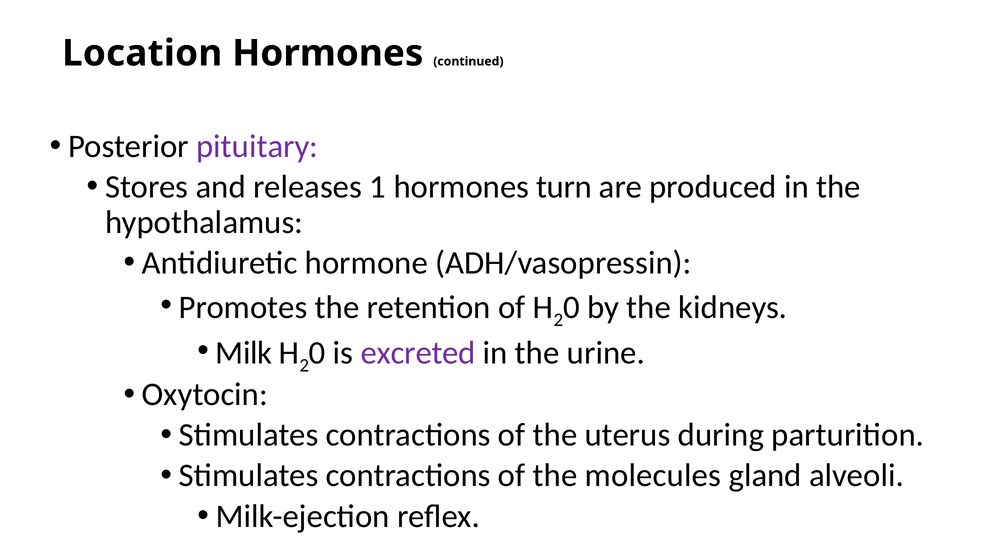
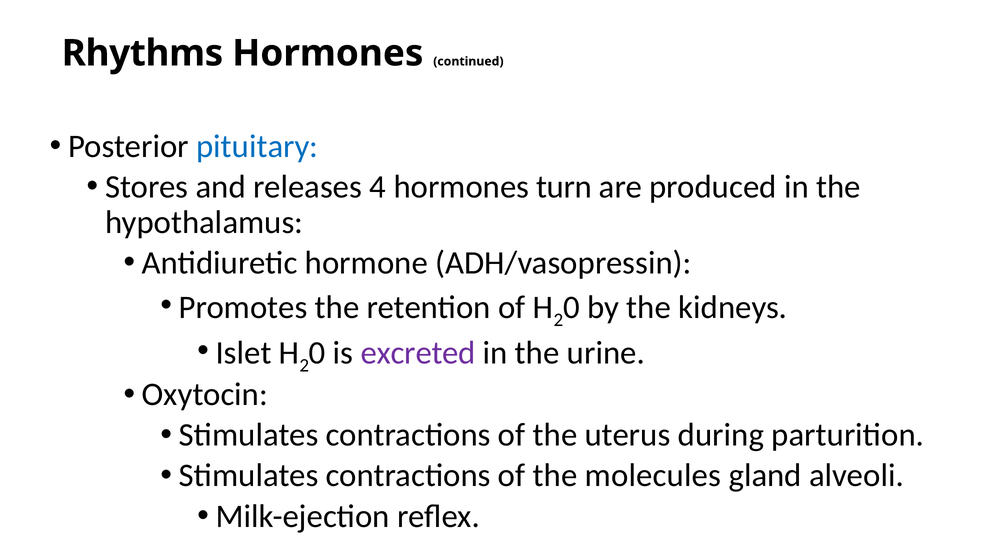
Location: Location -> Rhythms
pituitary colour: purple -> blue
1: 1 -> 4
Milk: Milk -> Islet
